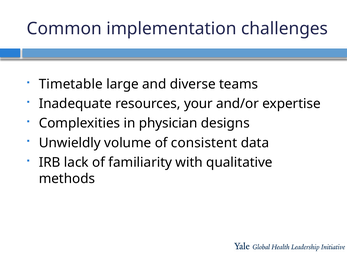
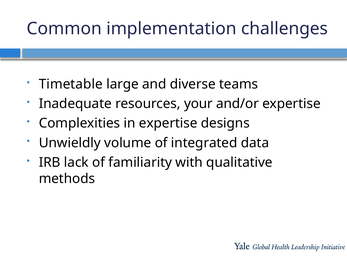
in physician: physician -> expertise
consistent: consistent -> integrated
